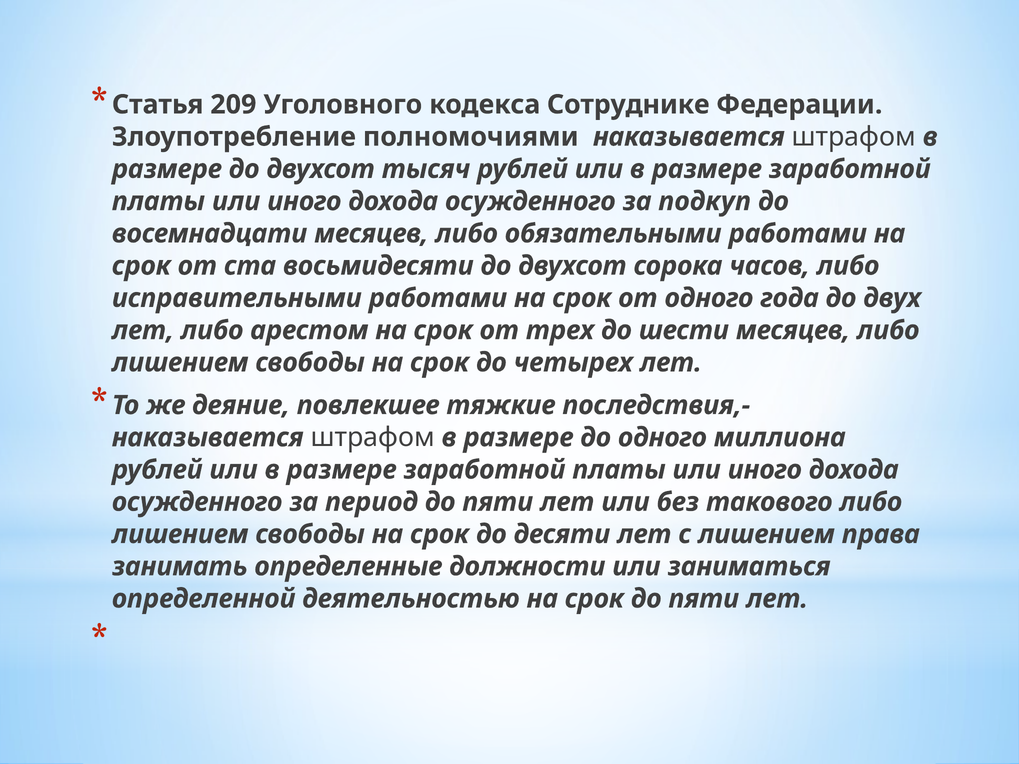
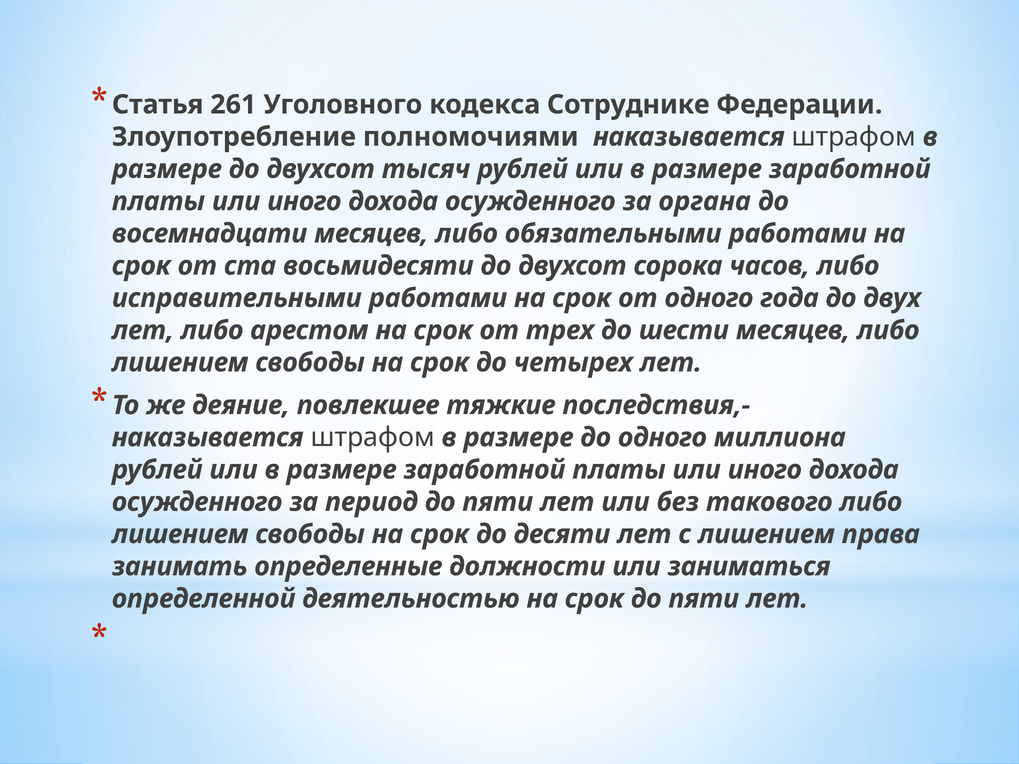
209: 209 -> 261
подкуп: подкуп -> органа
